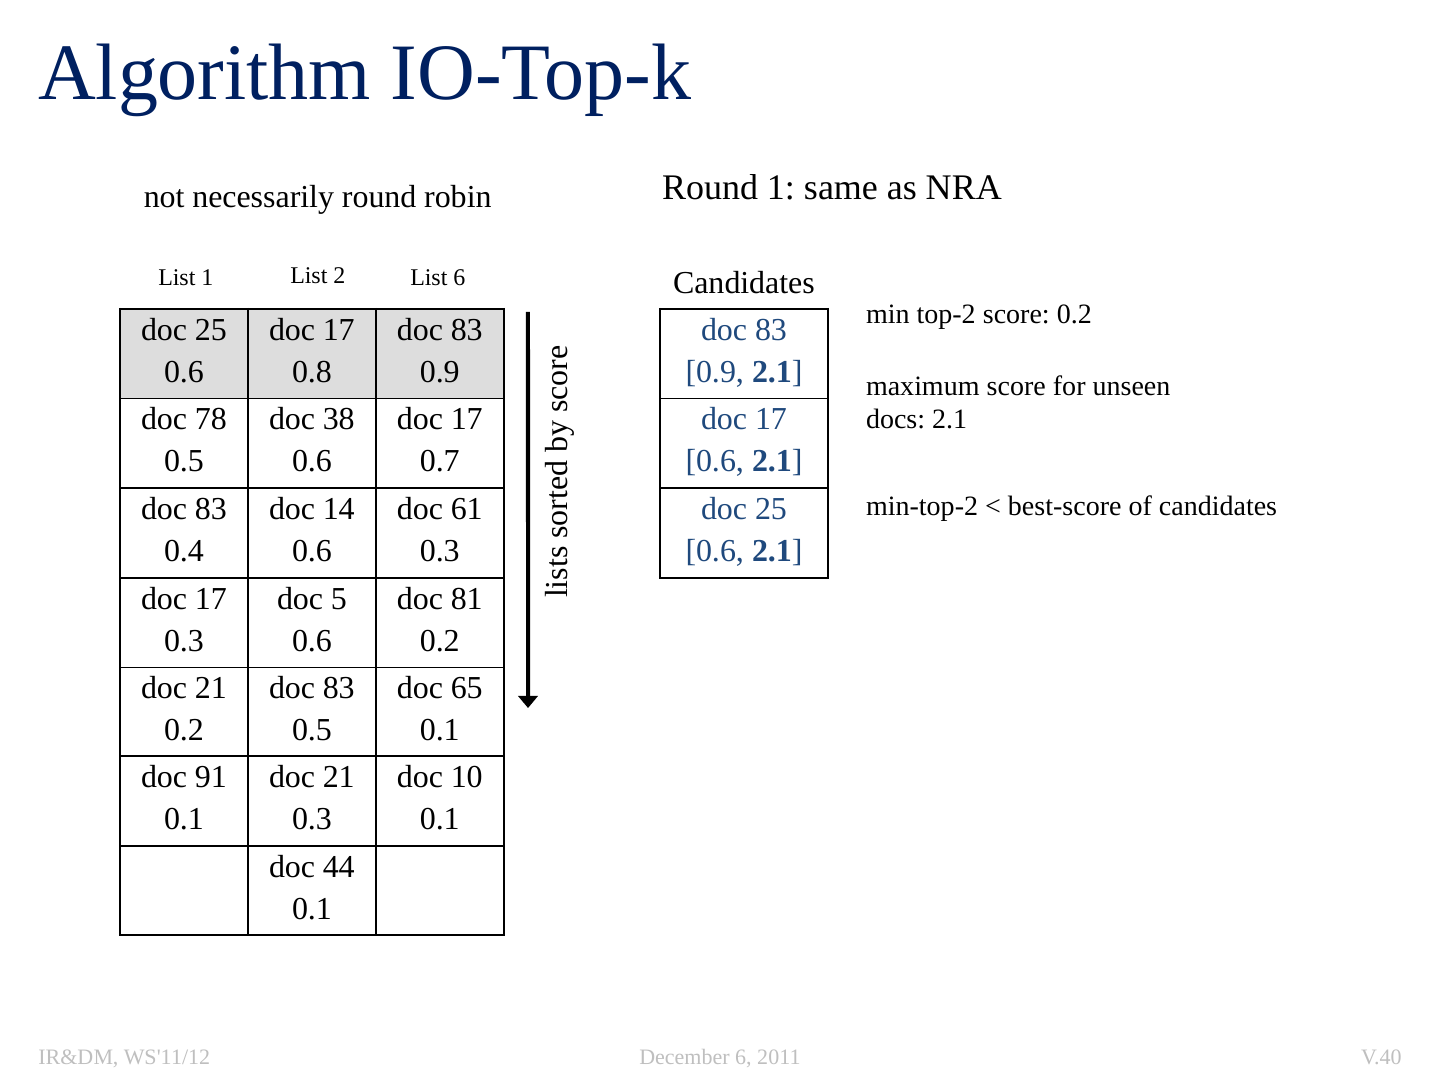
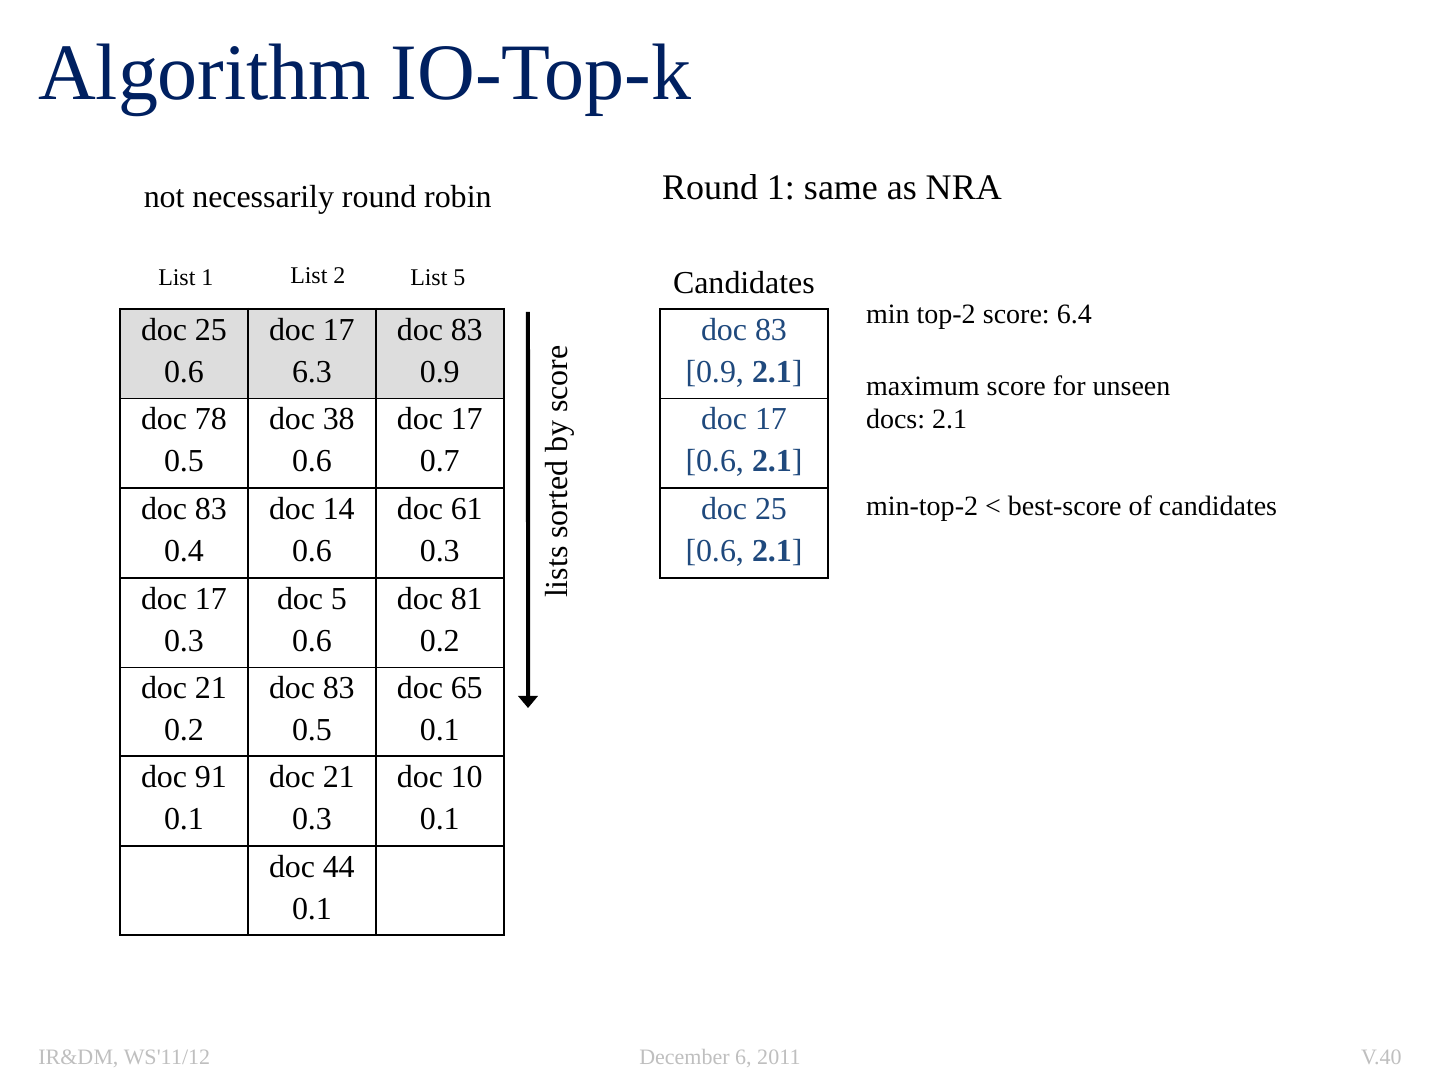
List 6: 6 -> 5
score 0.2: 0.2 -> 6.4
0.8: 0.8 -> 6.3
